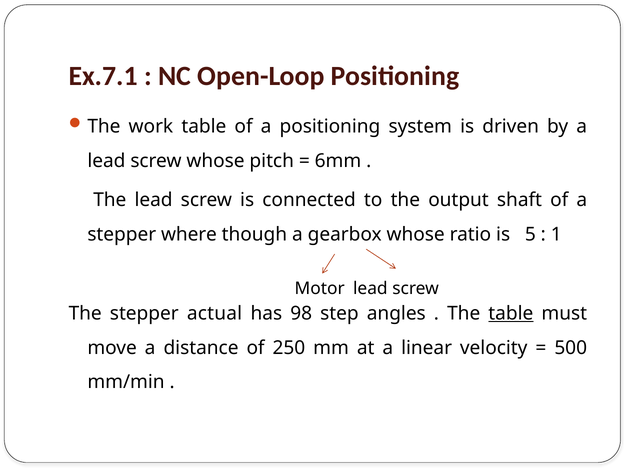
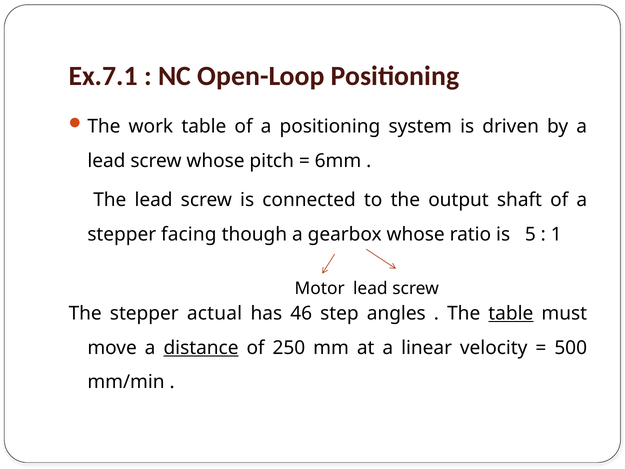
where: where -> facing
98: 98 -> 46
distance underline: none -> present
